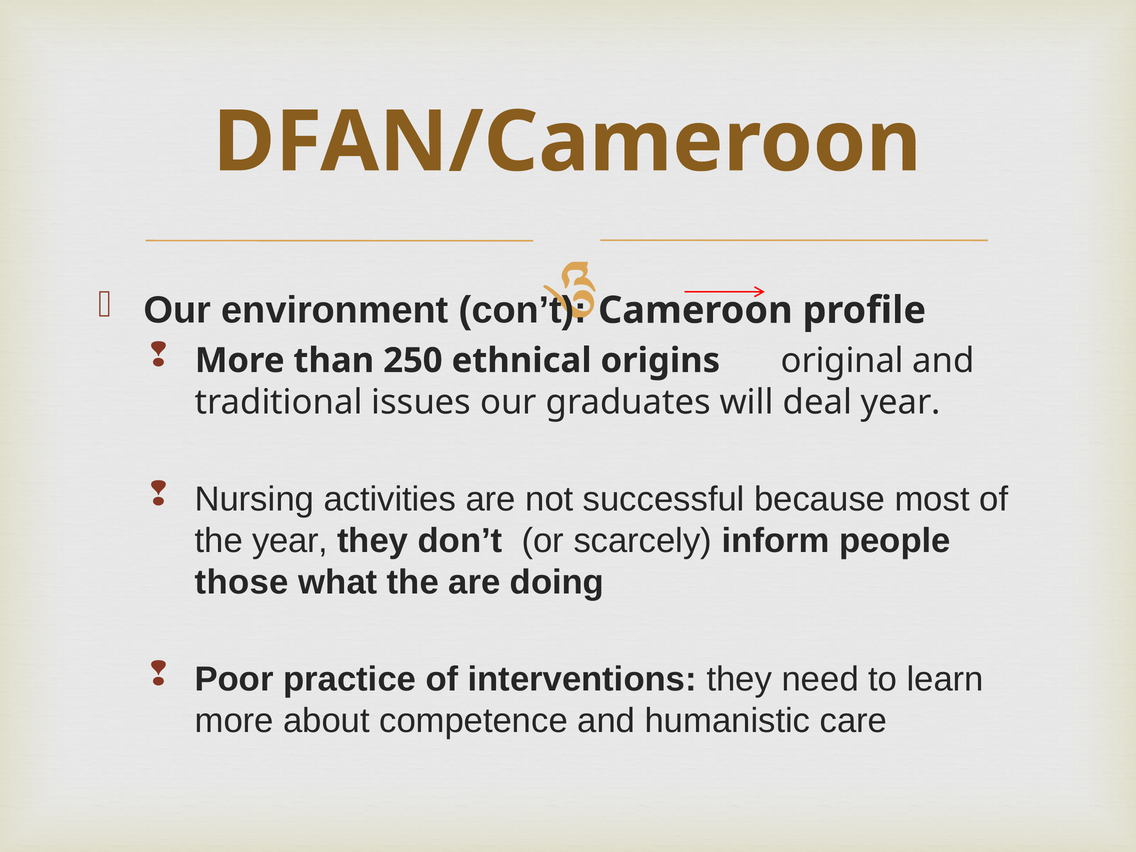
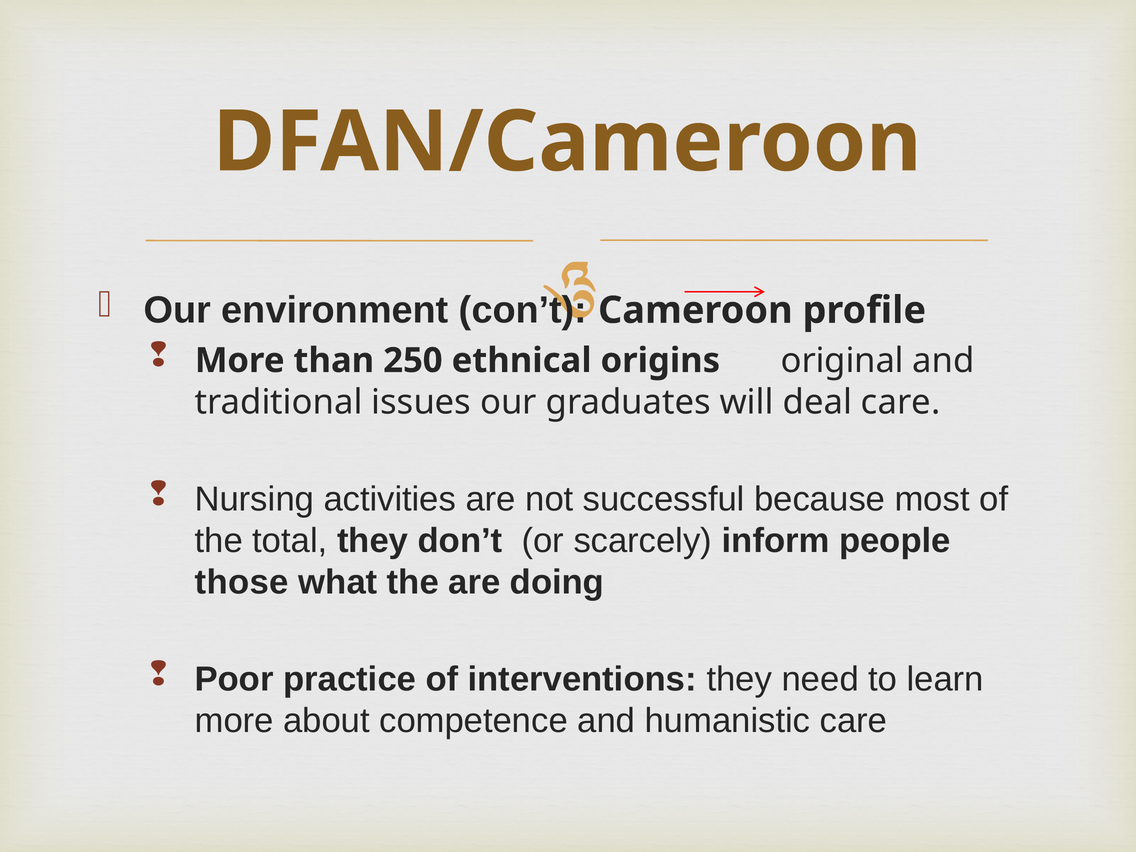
deal year: year -> care
the year: year -> total
